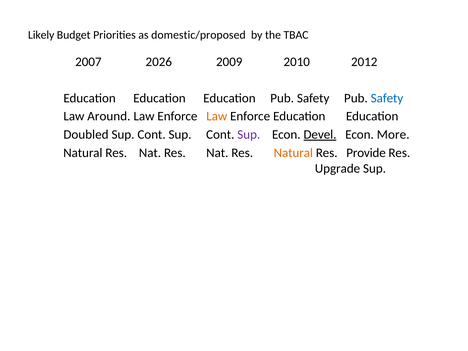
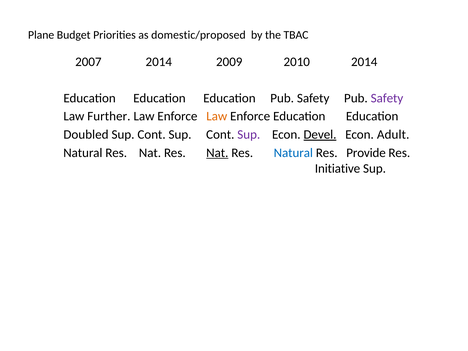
Likely: Likely -> Plane
2007 2026: 2026 -> 2014
2010 2012: 2012 -> 2014
Safety at (387, 98) colour: blue -> purple
Around: Around -> Further
More: More -> Adult
Nat at (217, 153) underline: none -> present
Natural at (293, 153) colour: orange -> blue
Upgrade: Upgrade -> Initiative
